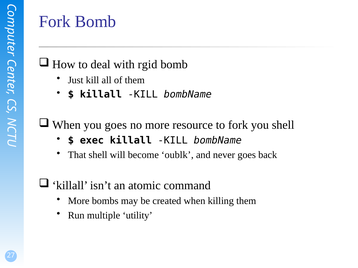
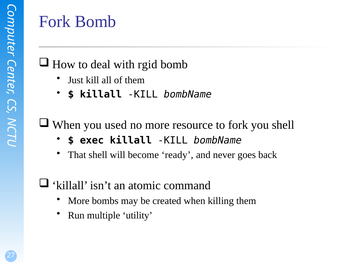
you goes: goes -> used
oublk: oublk -> ready
